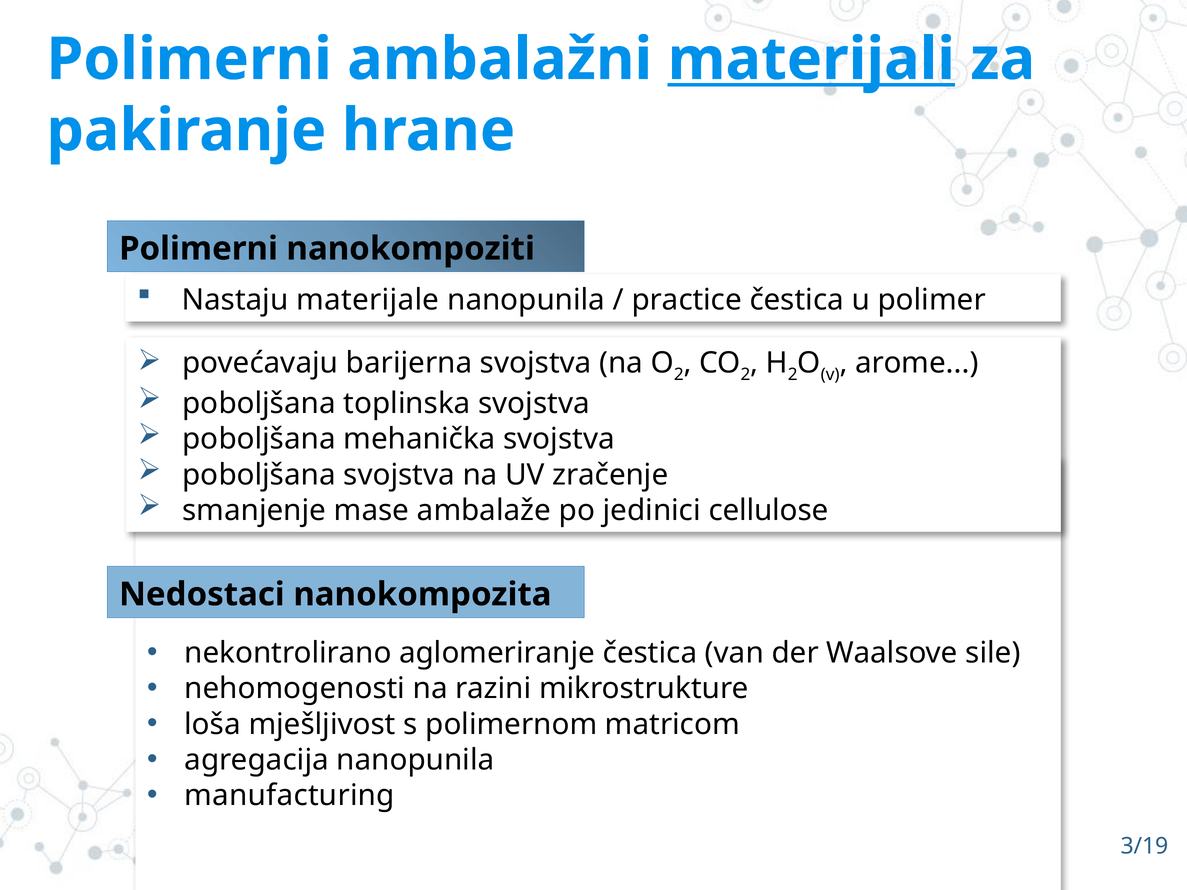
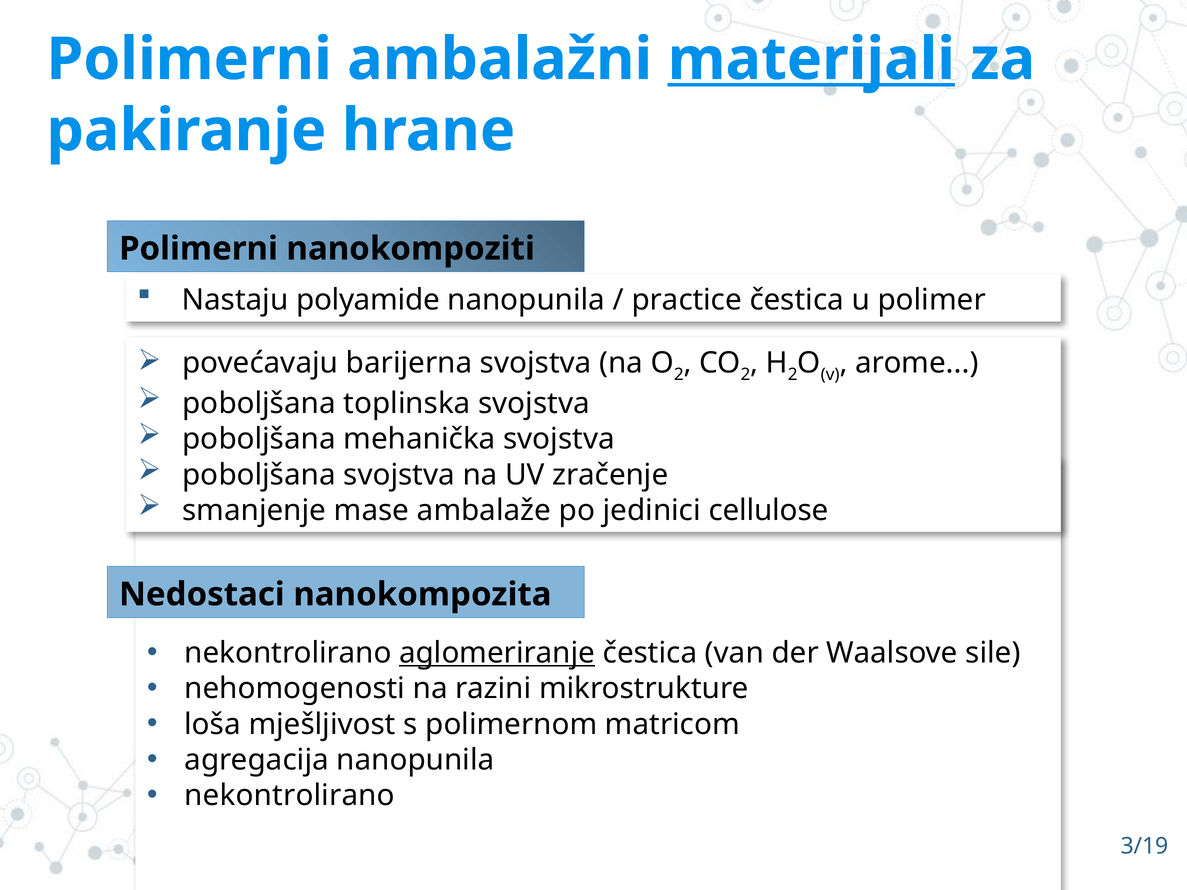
materijale: materijale -> polyamide
aglomeriranje underline: none -> present
manufacturing at (290, 796): manufacturing -> nekontrolirano
